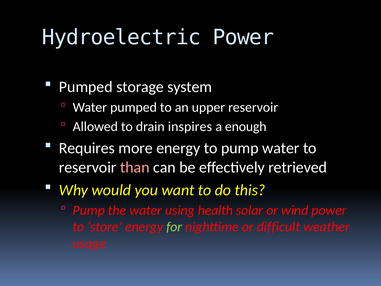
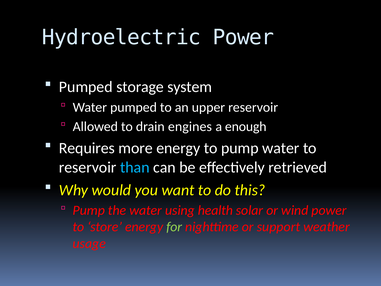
inspires: inspires -> engines
than colour: pink -> light blue
difficult: difficult -> support
